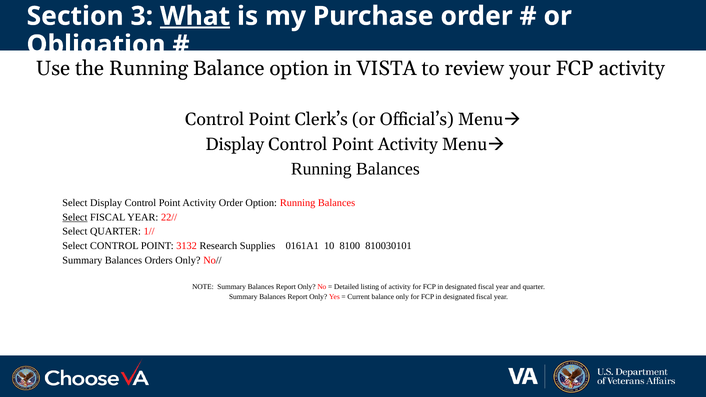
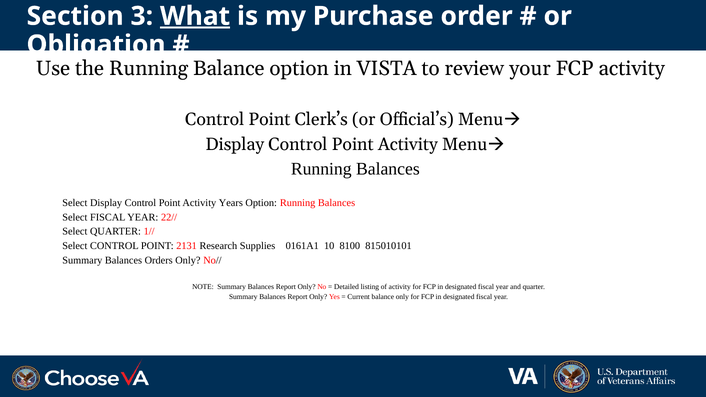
Activity Order: Order -> Years
Select at (75, 217) underline: present -> none
3132: 3132 -> 2131
810030101: 810030101 -> 815010101
